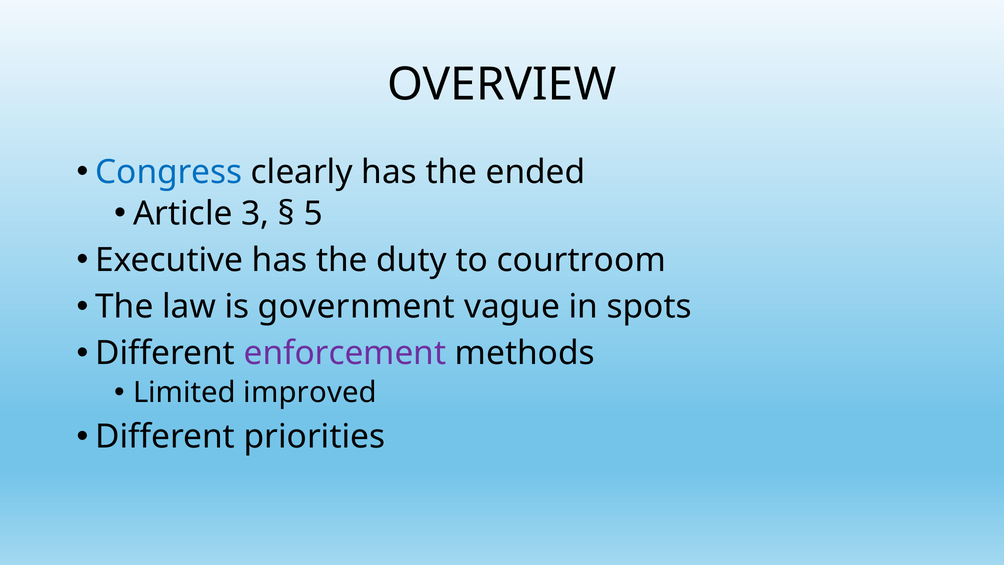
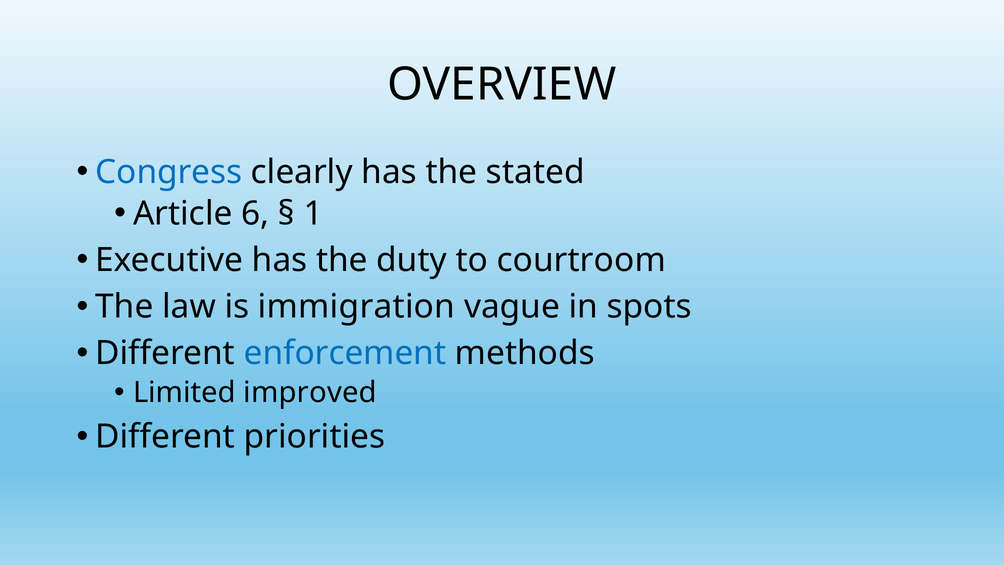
ended: ended -> stated
3: 3 -> 6
5: 5 -> 1
government: government -> immigration
enforcement colour: purple -> blue
